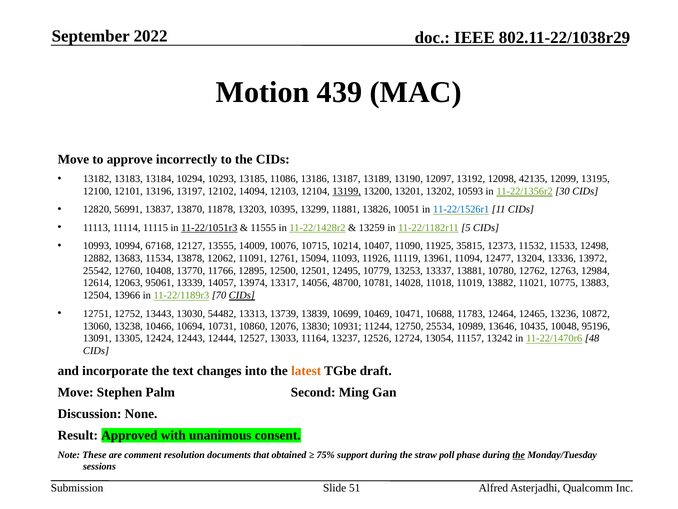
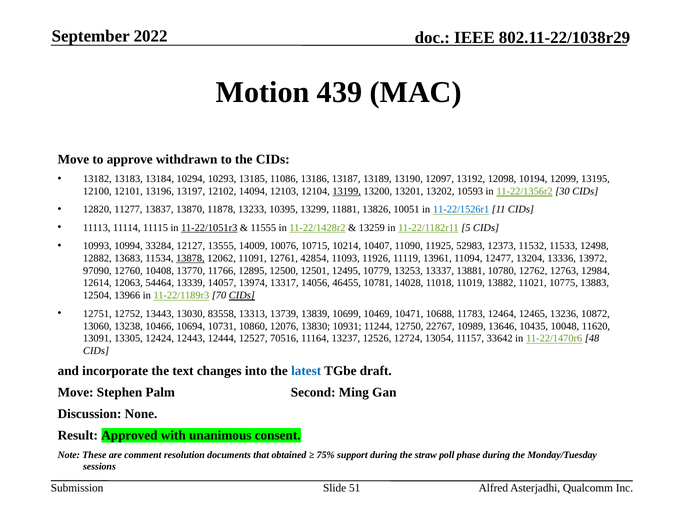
incorrectly: incorrectly -> withdrawn
42135: 42135 -> 10194
56991: 56991 -> 11277
13203: 13203 -> 13233
67168: 67168 -> 33284
35815: 35815 -> 52983
13878 underline: none -> present
15094: 15094 -> 42854
25542: 25542 -> 97090
95061: 95061 -> 54464
48700: 48700 -> 46455
54482: 54482 -> 83558
25534: 25534 -> 22767
95196: 95196 -> 11620
13033: 13033 -> 70516
13242: 13242 -> 33642
latest colour: orange -> blue
the at (519, 454) underline: present -> none
